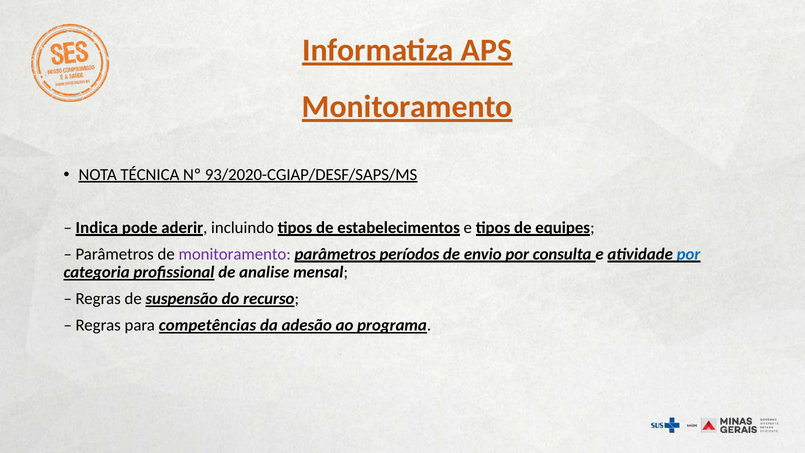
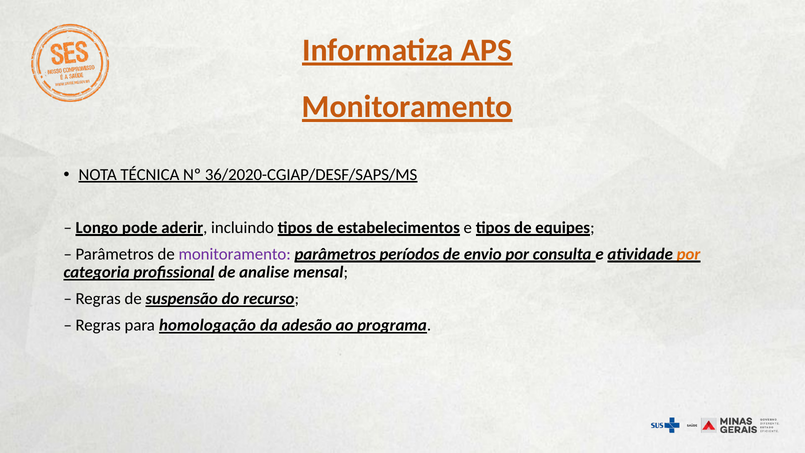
93/2020-CGIAP/DESF/SAPS/MS: 93/2020-CGIAP/DESF/SAPS/MS -> 36/2020-CGIAP/DESF/SAPS/MS
Indica: Indica -> Longo
por at (688, 254) colour: blue -> orange
competências: competências -> homologação
